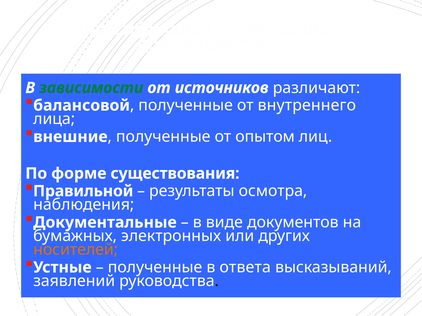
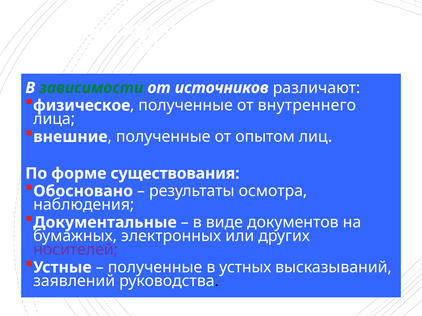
балансовой: балансовой -> физическое
Правильной: Правильной -> Обосновано
носителей colour: orange -> purple
ответа: ответа -> устных
